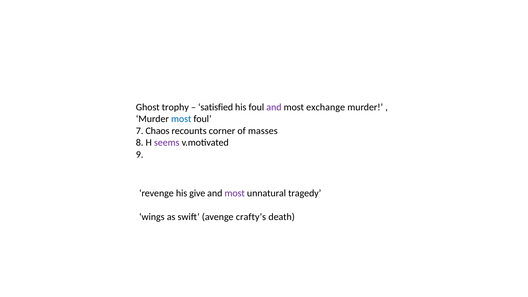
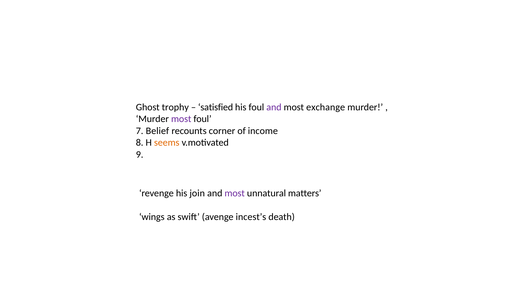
most at (181, 119) colour: blue -> purple
Chaos: Chaos -> Belief
masses: masses -> income
seems colour: purple -> orange
give: give -> join
tragedy: tragedy -> matters
crafty’s: crafty’s -> incest’s
